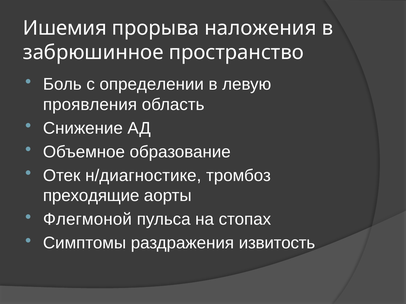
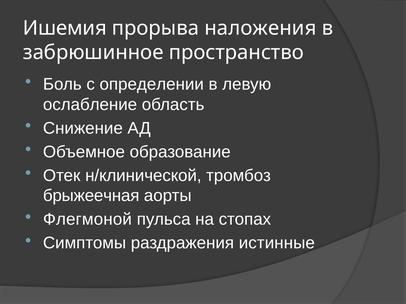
проявления: проявления -> ослабление
н/диагностике: н/диагностике -> н/клинической
преходящие: преходящие -> брыжеечная
извитость: извитость -> истинные
